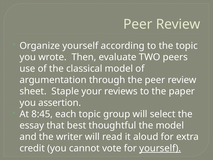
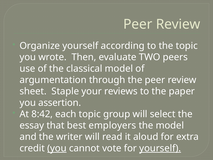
8:45: 8:45 -> 8:42
thoughtful: thoughtful -> employers
you at (57, 148) underline: none -> present
